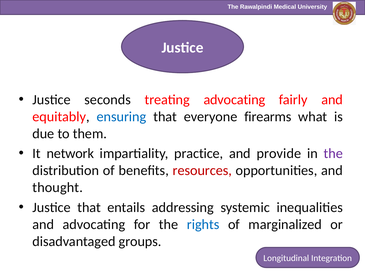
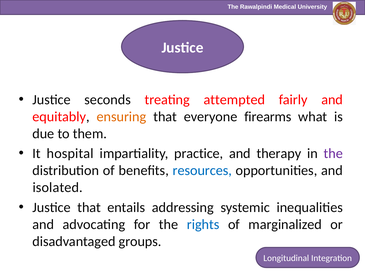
treating advocating: advocating -> attempted
ensuring colour: blue -> orange
network: network -> hospital
provide: provide -> therapy
resources colour: red -> blue
thought: thought -> isolated
